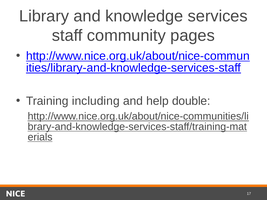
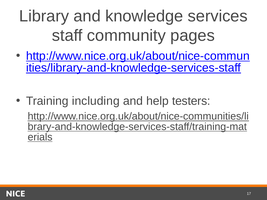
double: double -> testers
